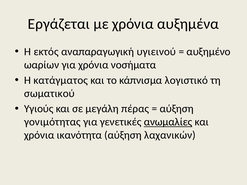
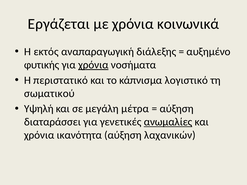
αυξημένα: αυξημένα -> κοινωνικά
υγιεινού: υγιεινού -> διάλεξης
ωαρίων: ωαρίων -> φυτικής
χρόνια at (93, 65) underline: none -> present
κατάγματος: κατάγματος -> περιστατικό
Υγιούς: Υγιούς -> Υψηλή
πέρας: πέρας -> μέτρα
γονιμότητας: γονιμότητας -> διαταράσσει
